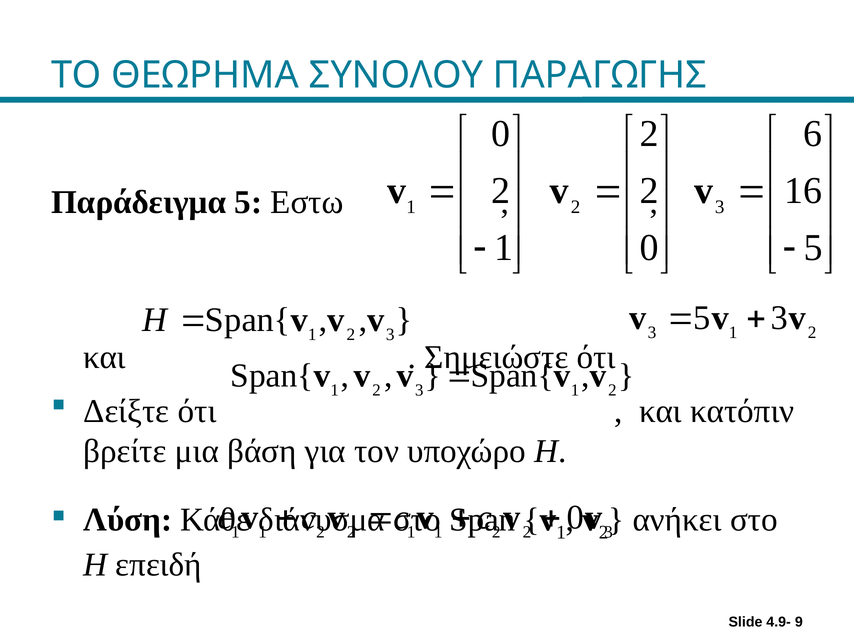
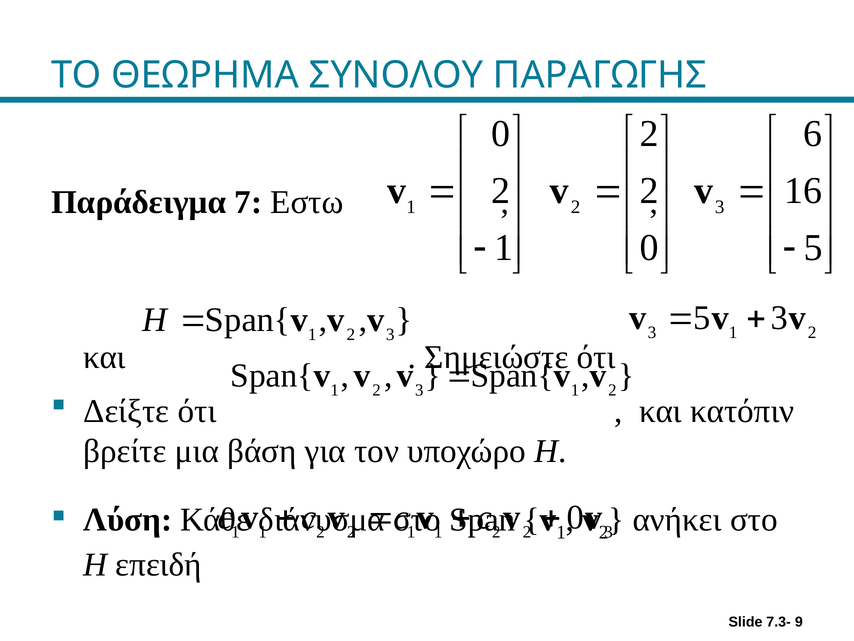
Παράδειγμα 5: 5 -> 7
4.9-: 4.9- -> 7.3-
